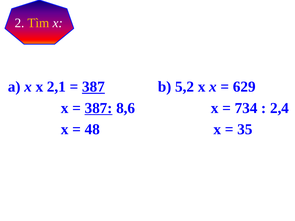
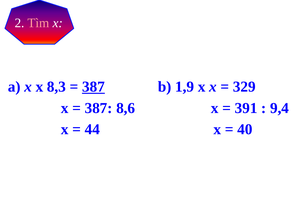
Tìm colour: yellow -> pink
2,1: 2,1 -> 8,3
5,2: 5,2 -> 1,9
629: 629 -> 329
387 at (99, 108) underline: present -> none
734: 734 -> 391
2,4: 2,4 -> 9,4
48: 48 -> 44
35: 35 -> 40
